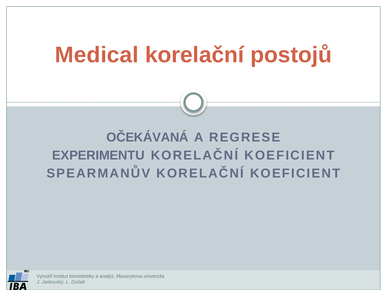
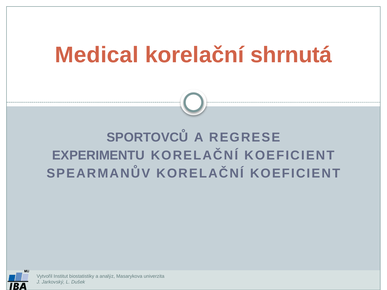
postojů: postojů -> shrnutá
OČEKÁVANÁ: OČEKÁVANÁ -> SPORTOVCŮ
